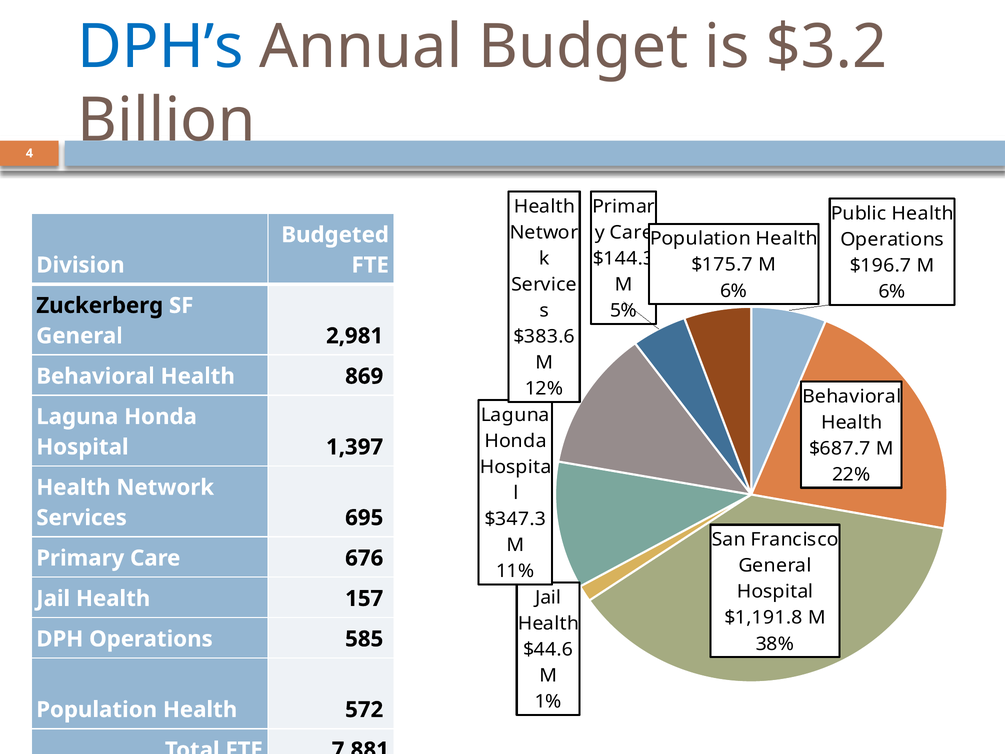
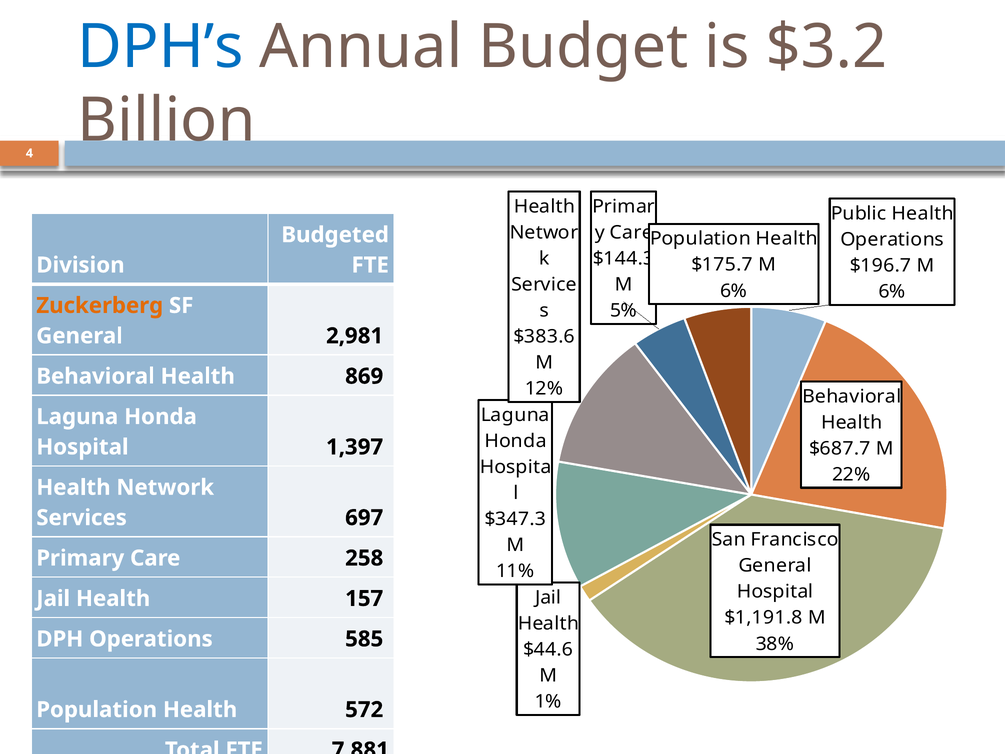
Zuckerberg colour: black -> orange
695: 695 -> 697
676: 676 -> 258
